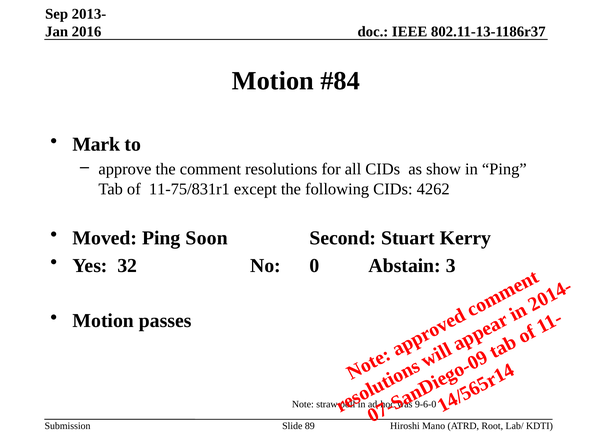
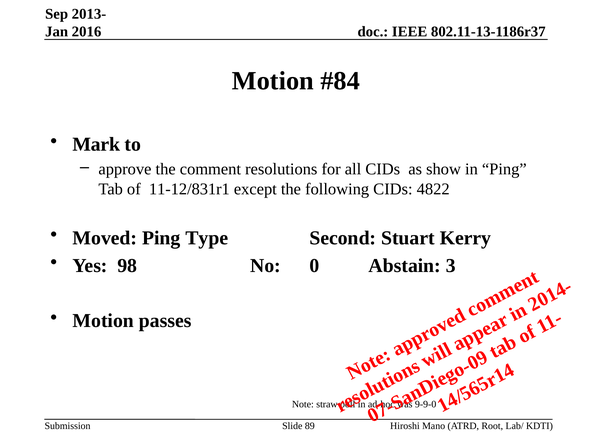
11-75/831r1: 11-75/831r1 -> 11-12/831r1
4262: 4262 -> 4822
Soon: Soon -> Type
32: 32 -> 98
9-6-0: 9-6-0 -> 9-9-0
